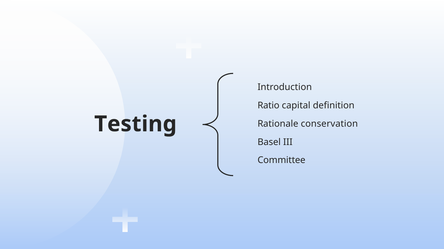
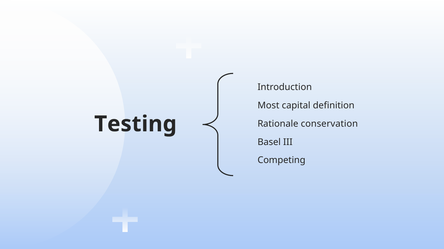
Ratio: Ratio -> Most
Committee: Committee -> Competing
